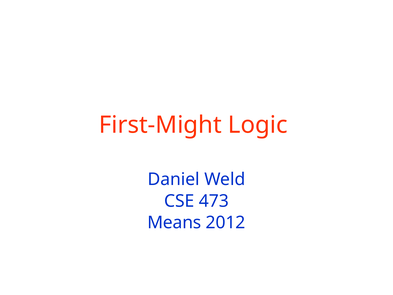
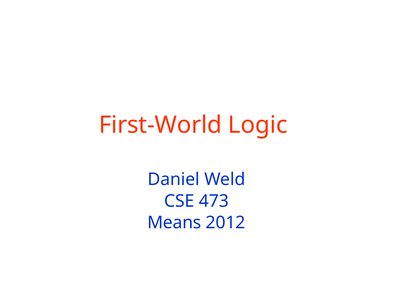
First-Might: First-Might -> First-World
